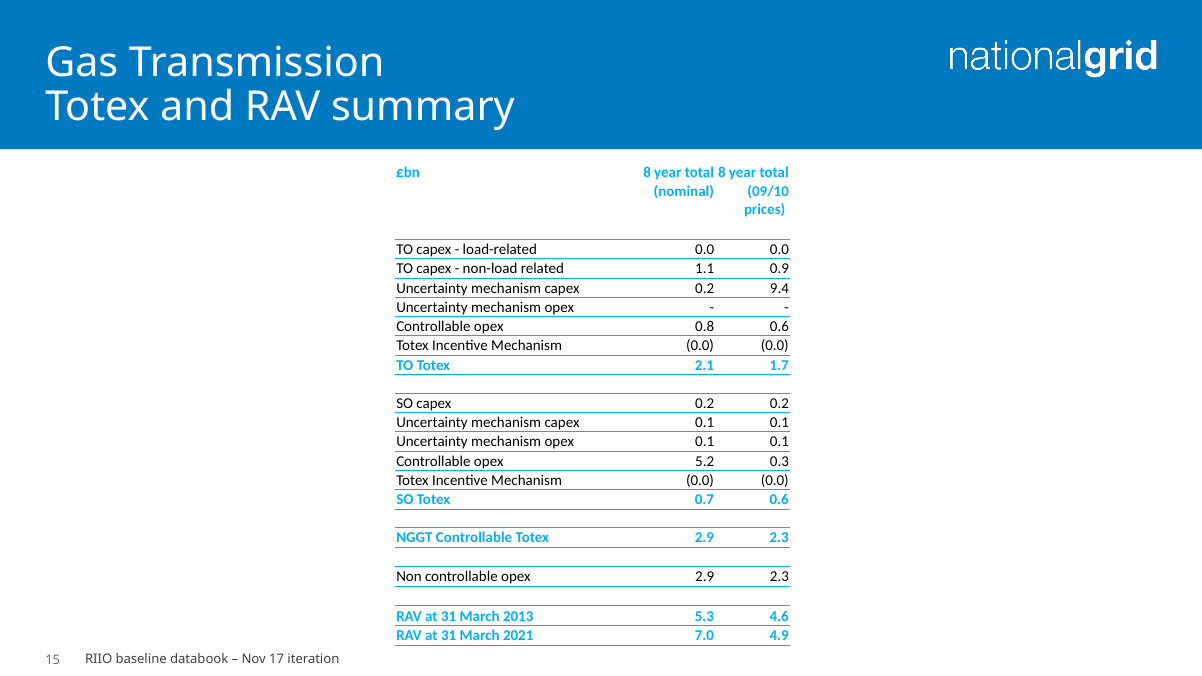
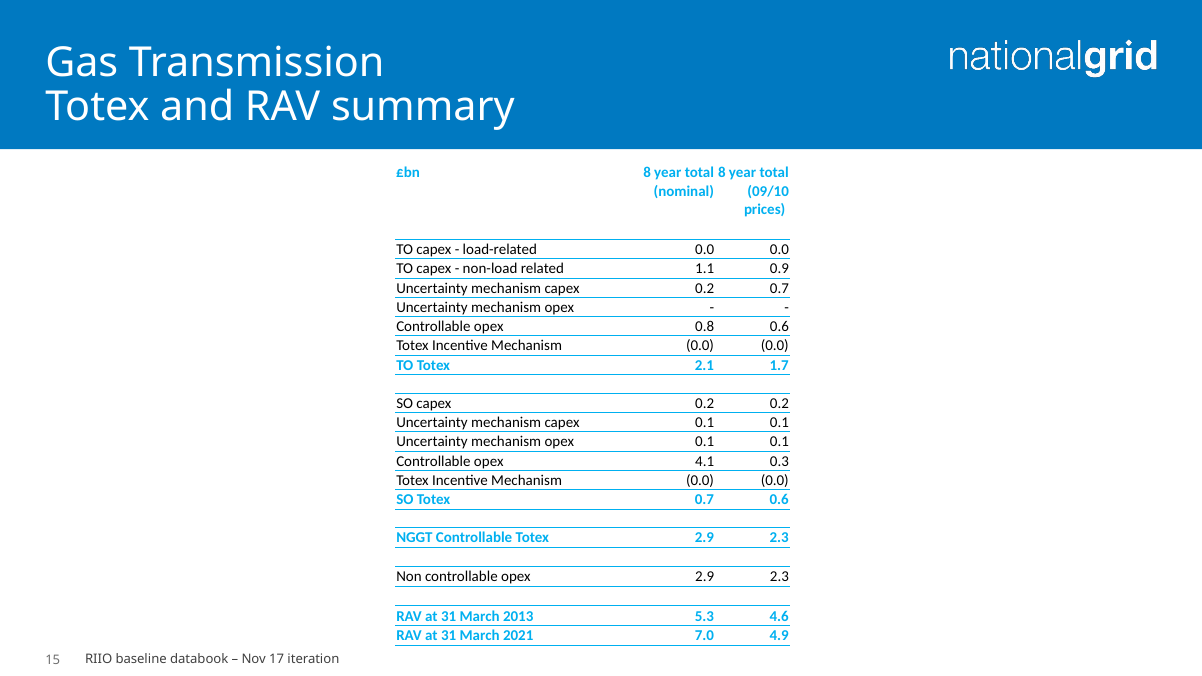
0.2 9.4: 9.4 -> 0.7
5.2: 5.2 -> 4.1
